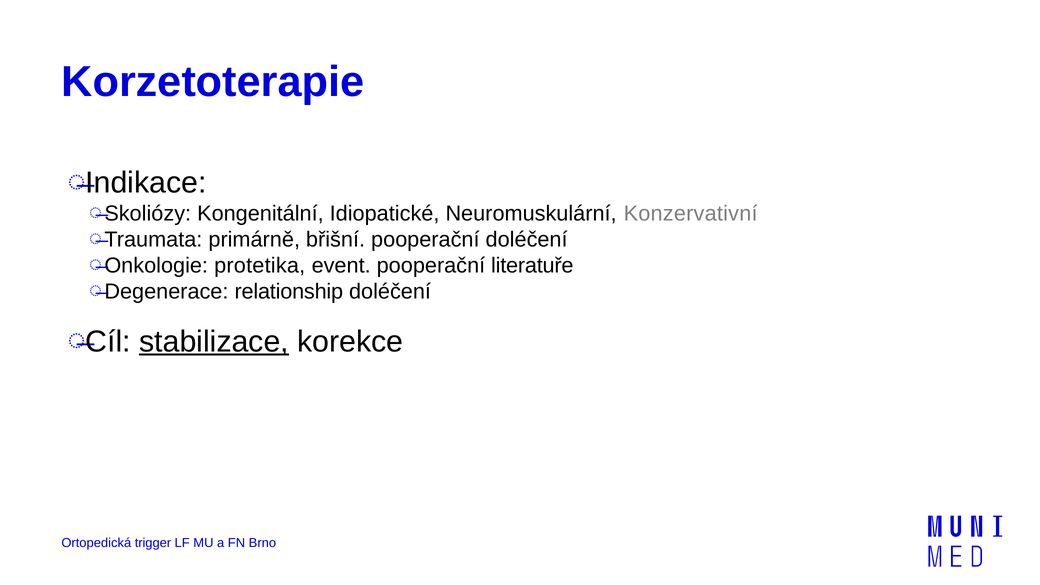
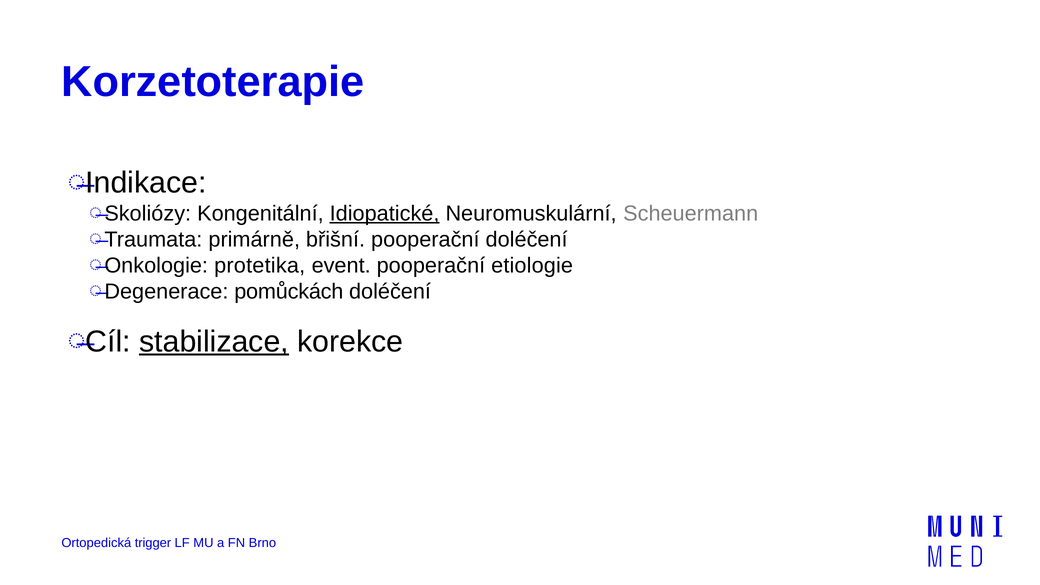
Idiopatické underline: none -> present
Konzervativní: Konzervativní -> Scheuermann
literatuře: literatuře -> etiologie
relationship: relationship -> pomůckách
